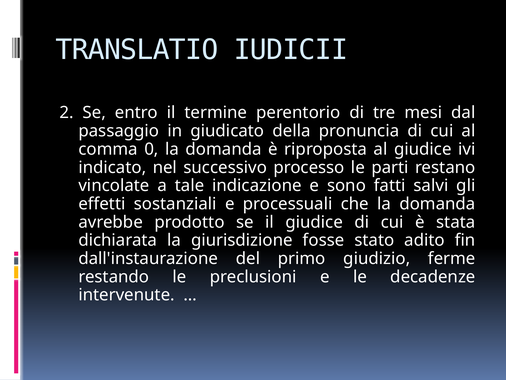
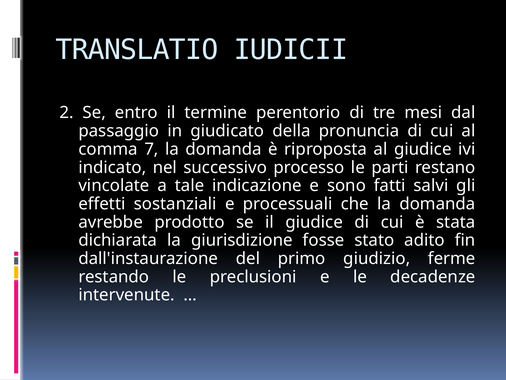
0: 0 -> 7
